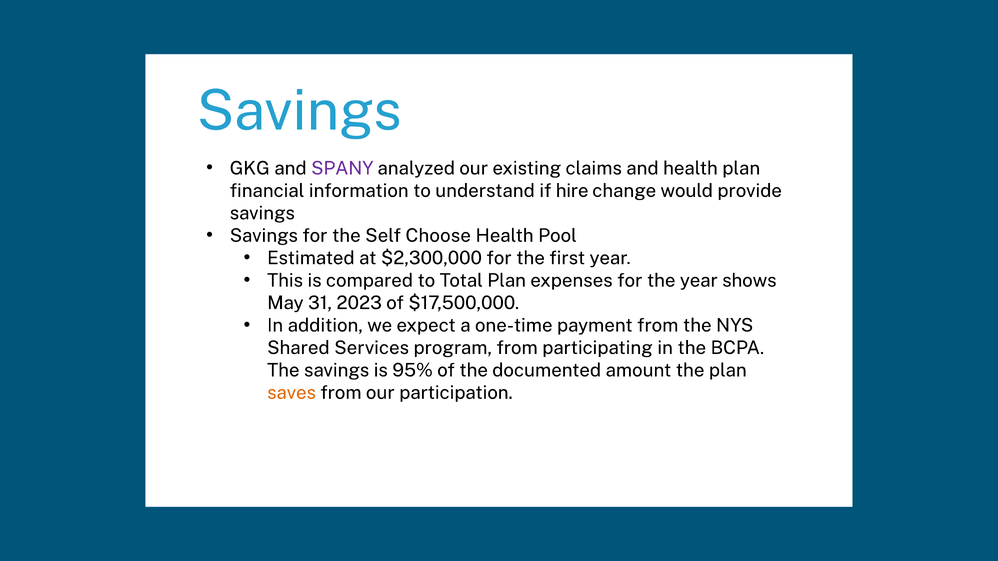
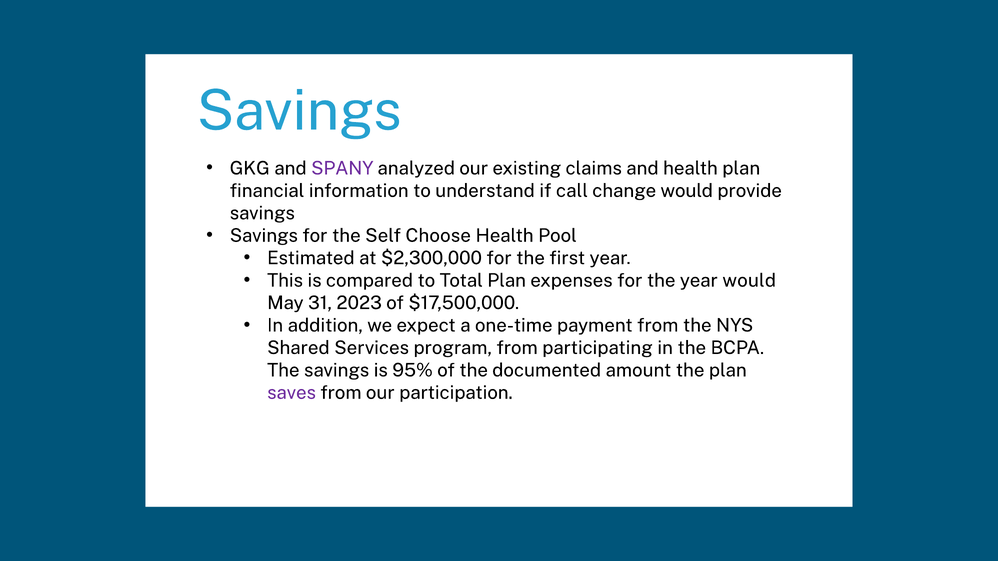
hire: hire -> call
year shows: shows -> would
saves colour: orange -> purple
